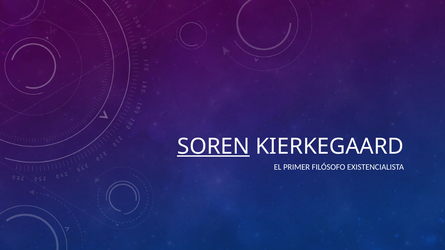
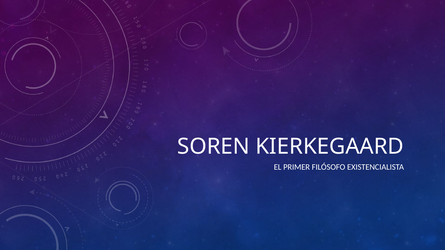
SOREN underline: present -> none
